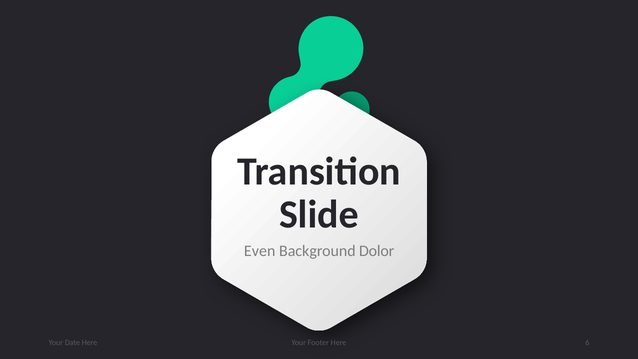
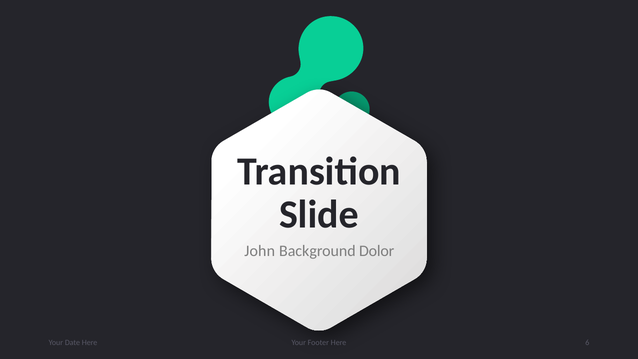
Even: Even -> John
